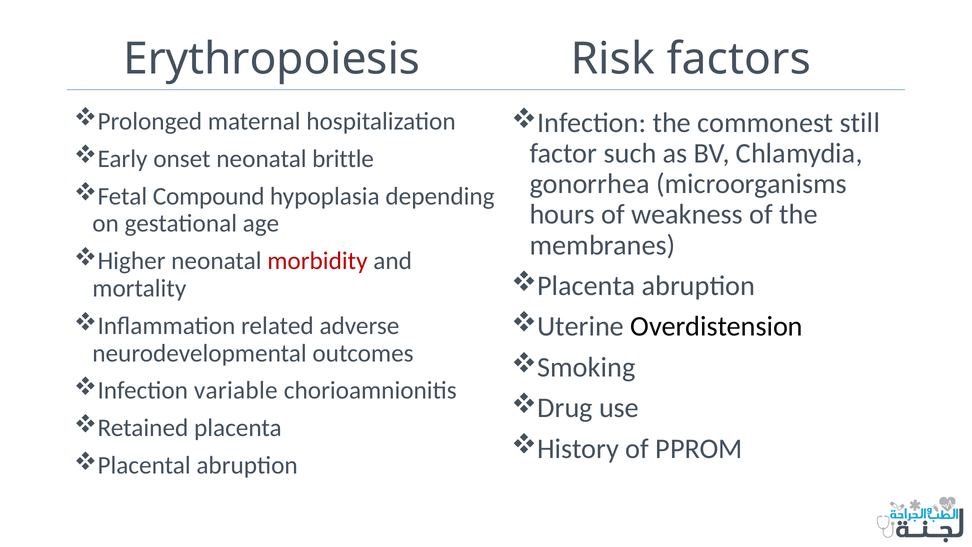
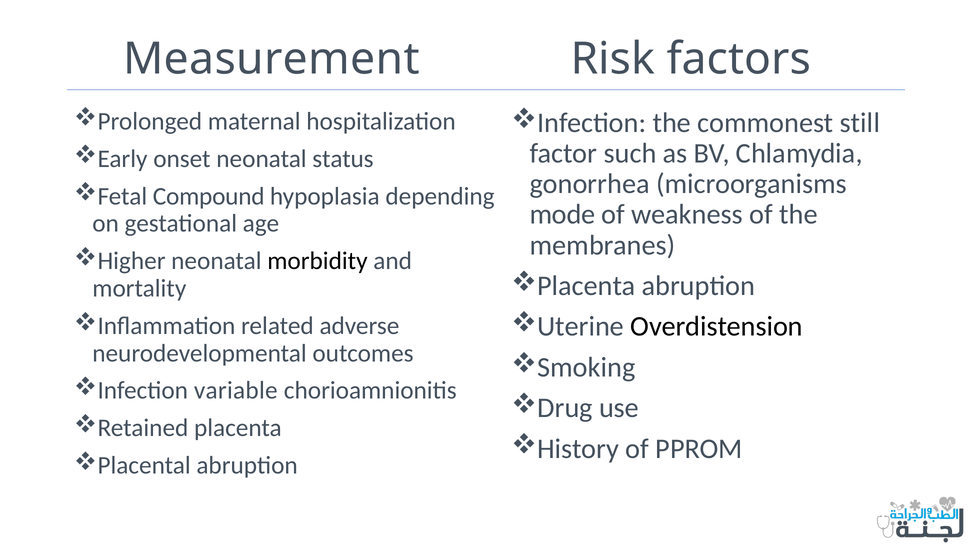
Erythropoiesis: Erythropoiesis -> Measurement
brittle: brittle -> status
hours: hours -> mode
morbidity colour: red -> black
